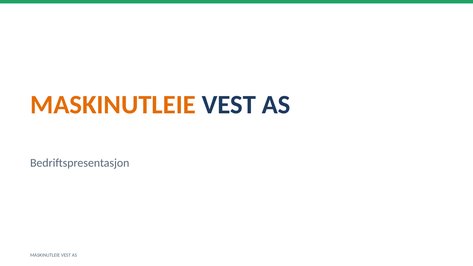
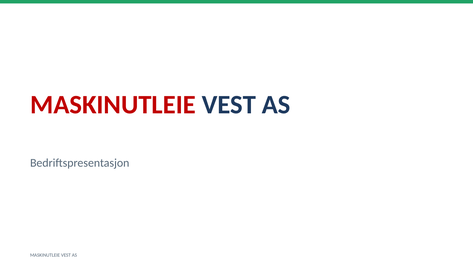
MASKINUTLEIE at (113, 105) colour: orange -> red
